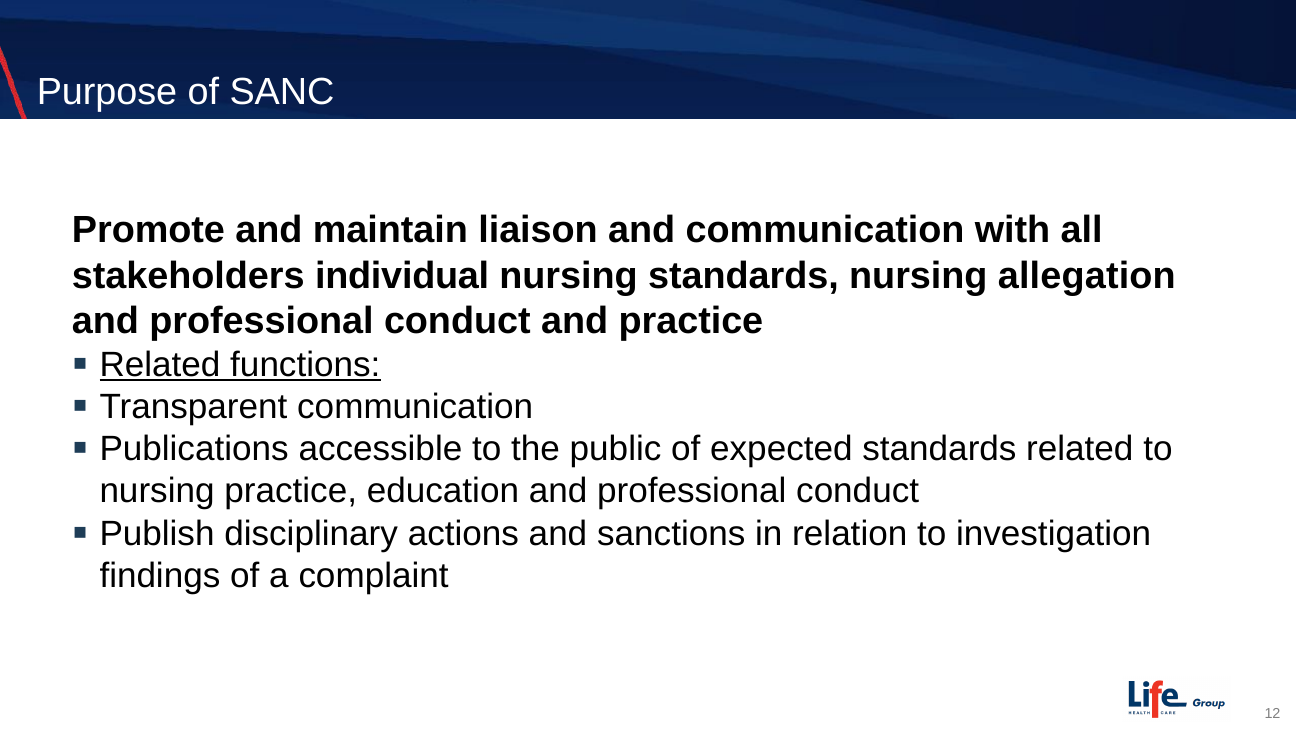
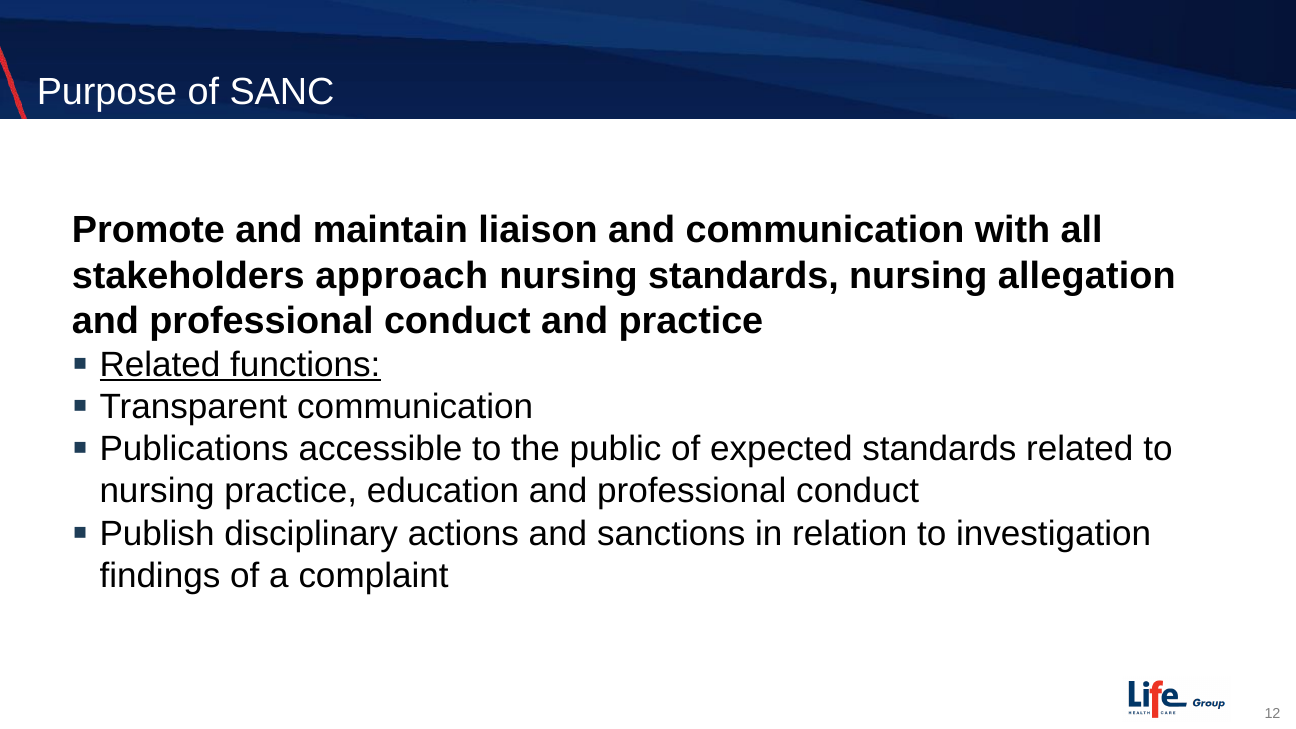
individual: individual -> approach
